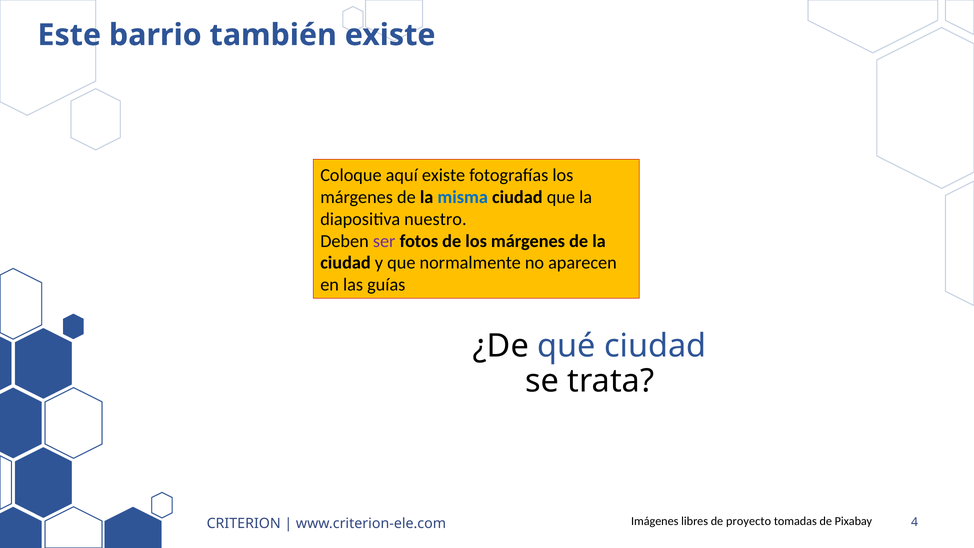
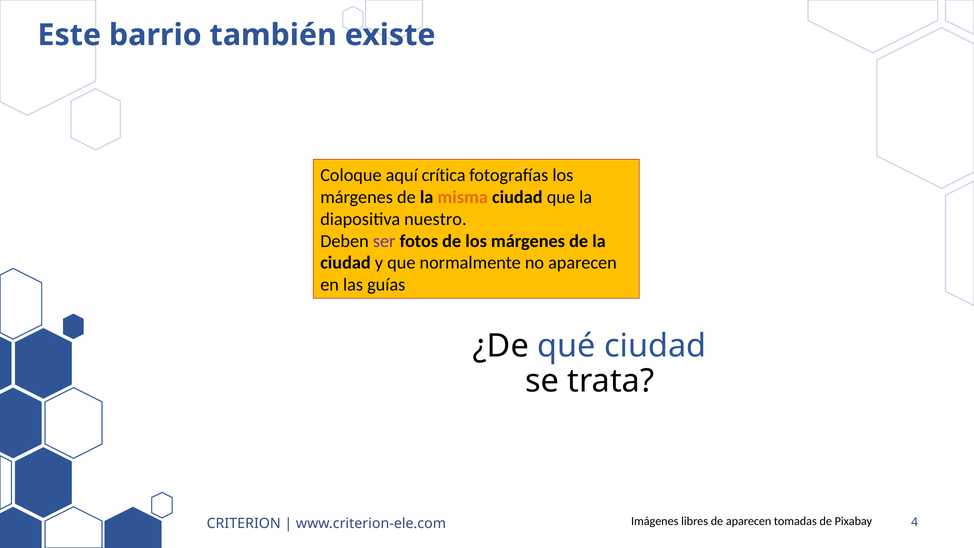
aquí existe: existe -> crítica
misma colour: blue -> orange
de proyecto: proyecto -> aparecen
